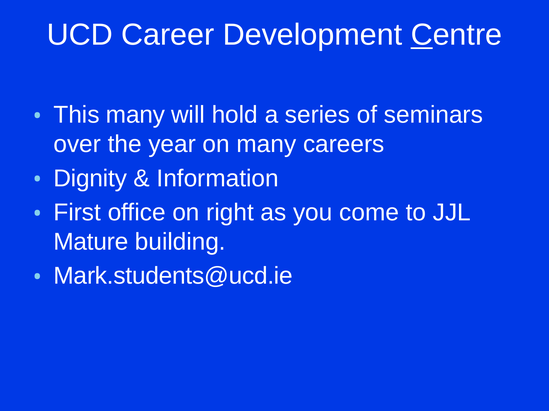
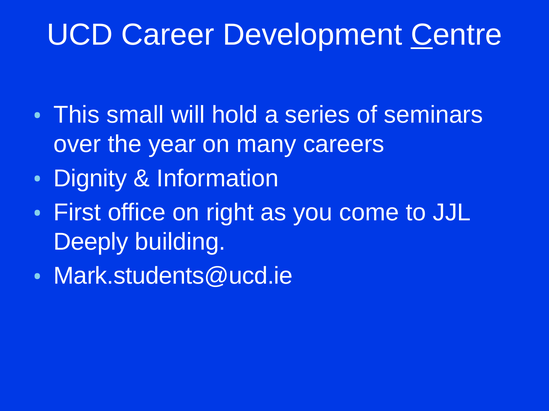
This many: many -> small
Mature: Mature -> Deeply
